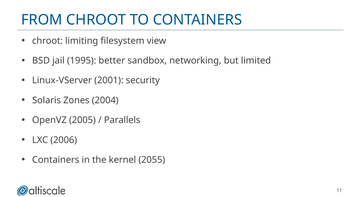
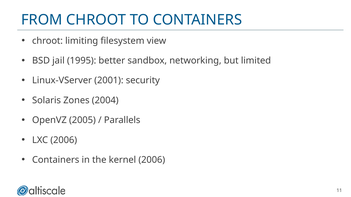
kernel 2055: 2055 -> 2006
